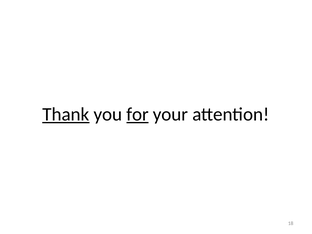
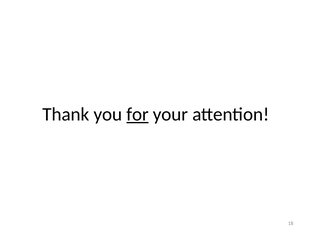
Thank underline: present -> none
